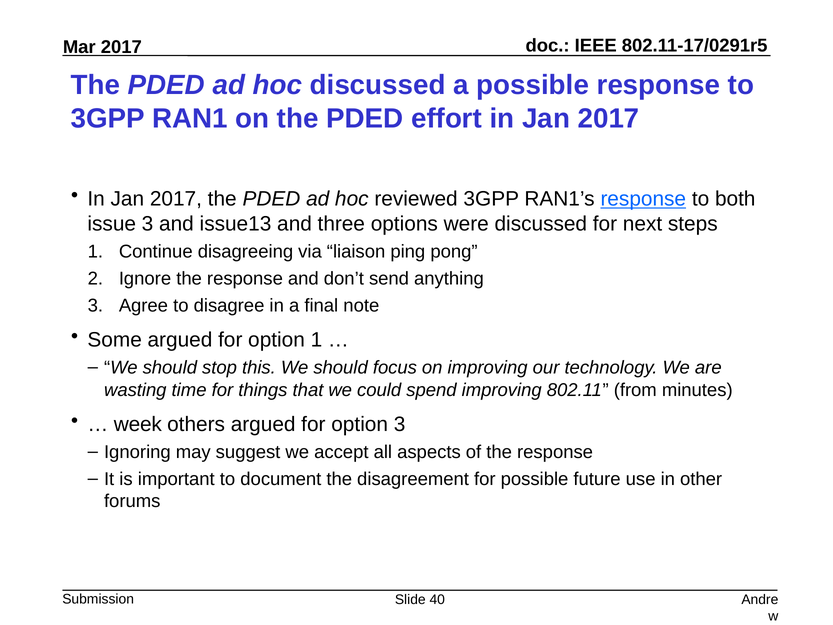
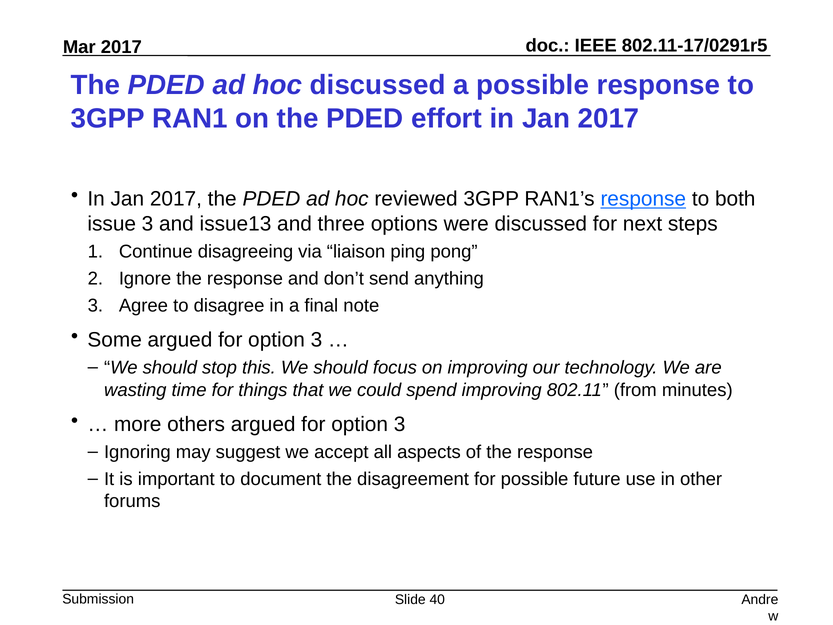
1 at (316, 340): 1 -> 3
week: week -> more
